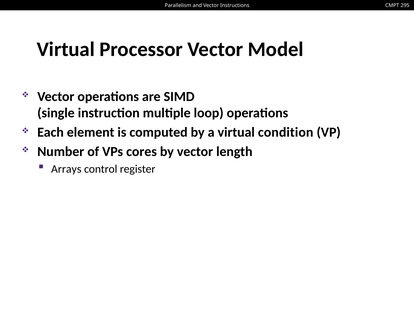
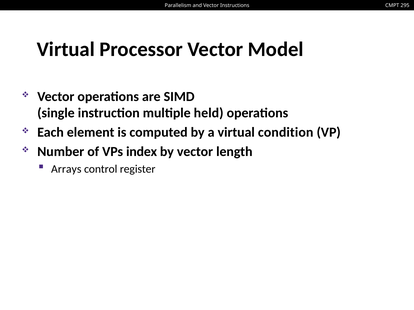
loop: loop -> held
cores: cores -> index
